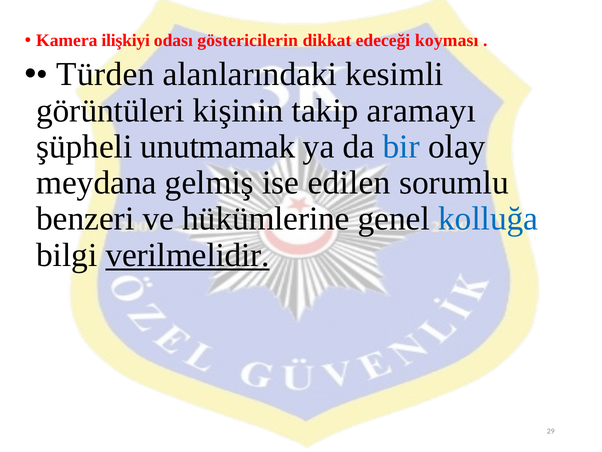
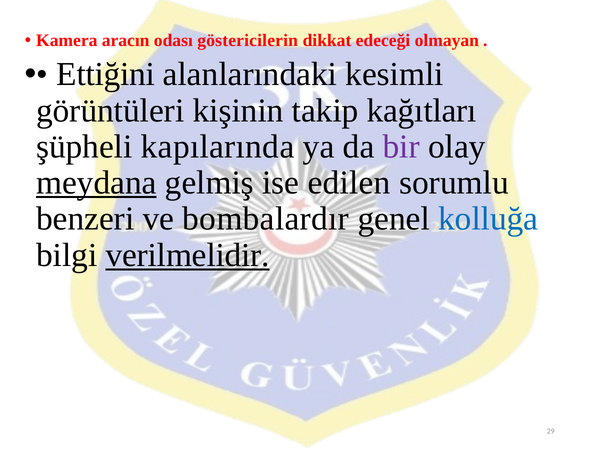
ilişkiyi: ilişkiyi -> aracın
koyması: koyması -> olmayan
Türden: Türden -> Ettiğini
aramayı: aramayı -> kağıtları
unutmamak: unutmamak -> kapılarında
bir colour: blue -> purple
meydana underline: none -> present
hükümlerine: hükümlerine -> bombalardır
